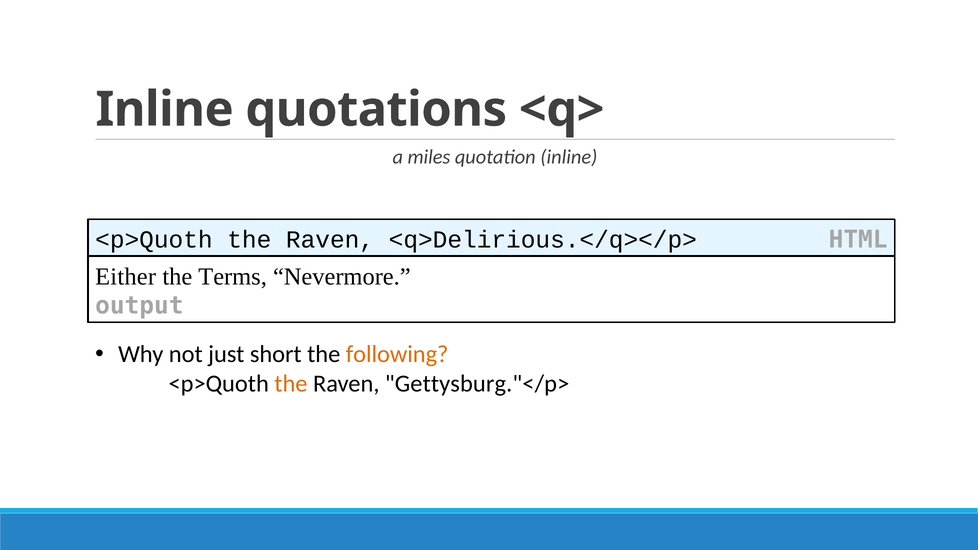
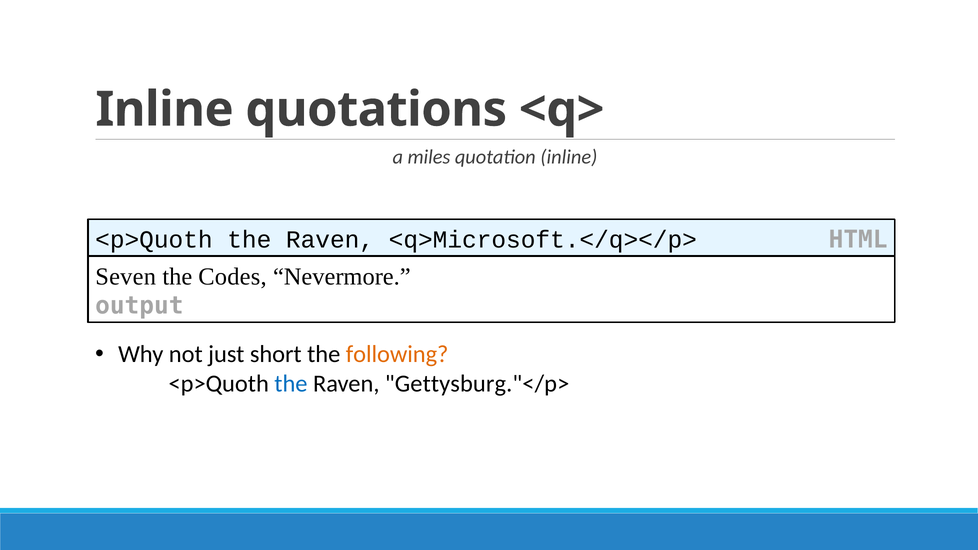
<q>Delirious.</q></p>: <q>Delirious.</q></p> -> <q>Microsoft.</q></p>
Either: Either -> Seven
Terms: Terms -> Codes
the at (291, 384) colour: orange -> blue
